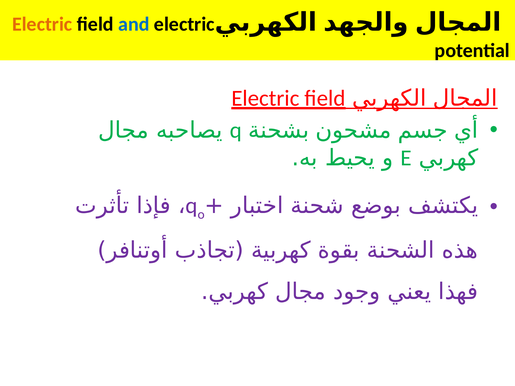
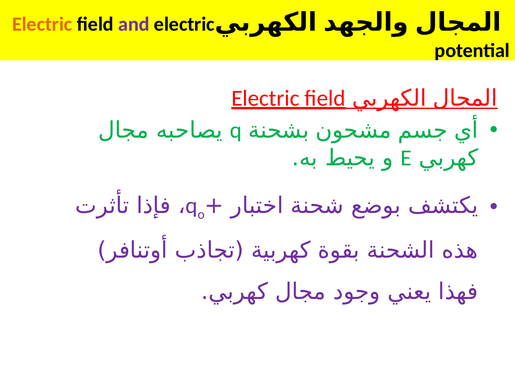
and colour: blue -> purple
